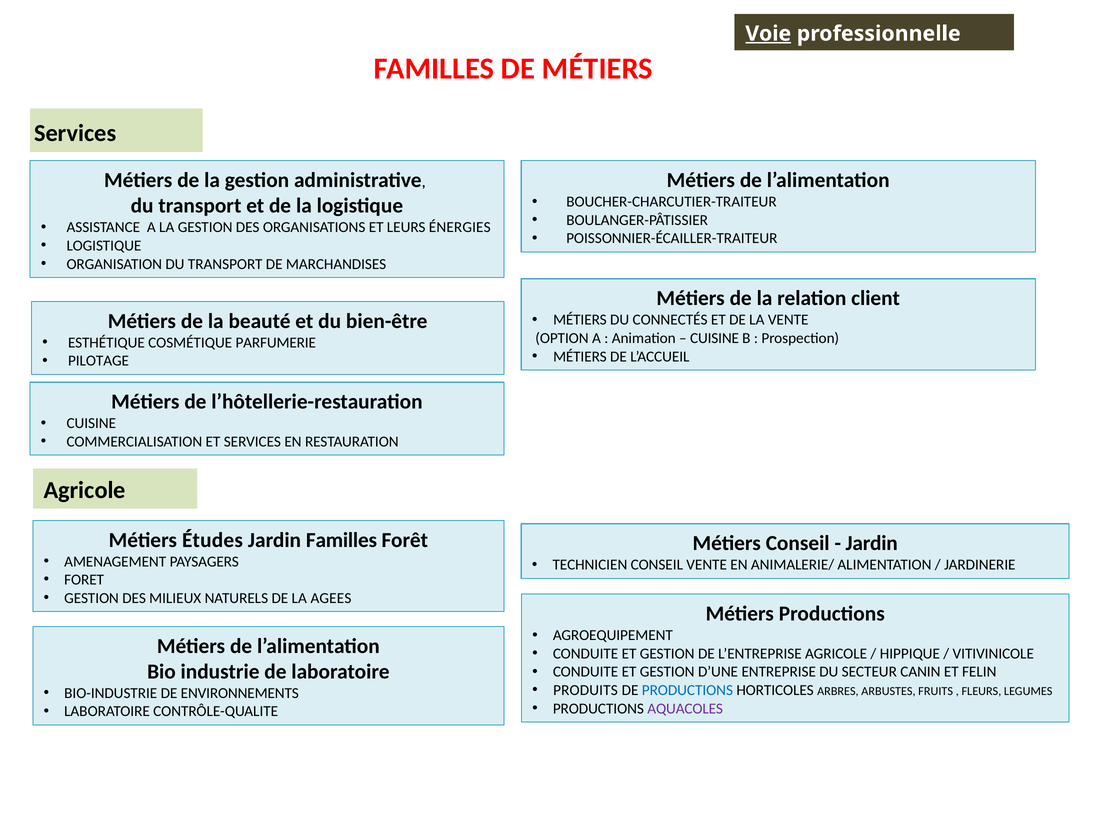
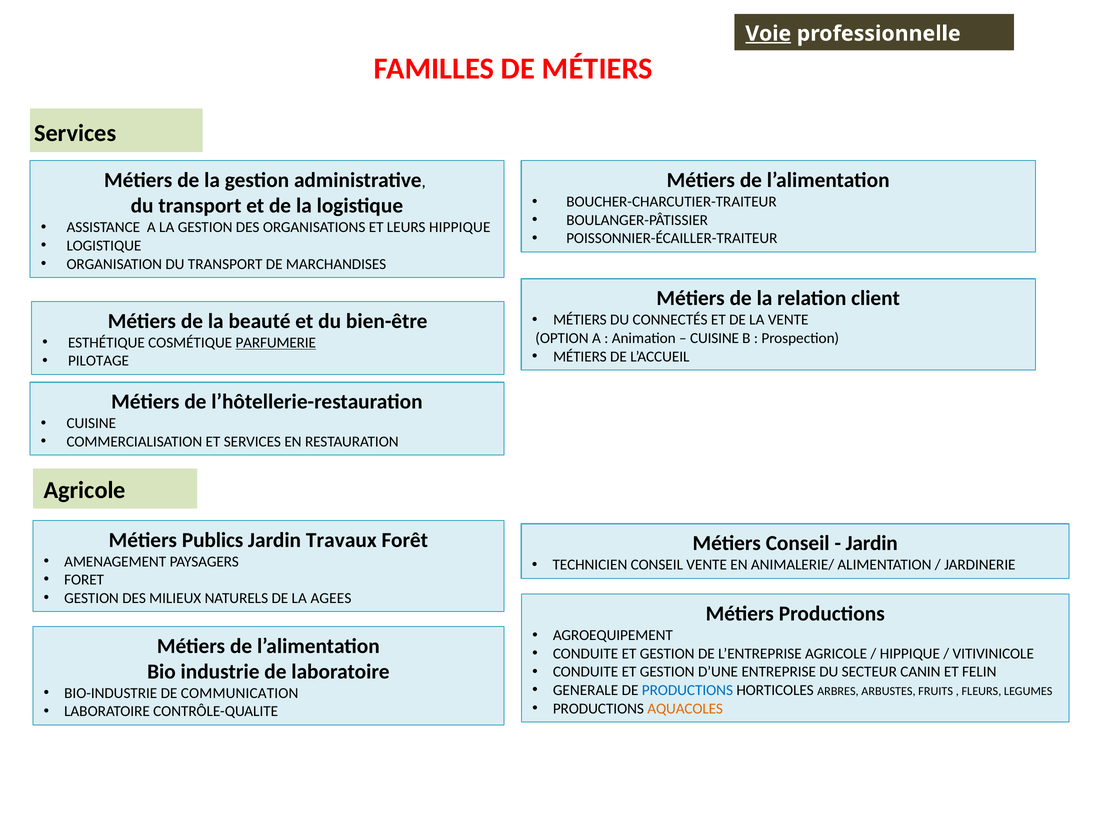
LEURS ÉNERGIES: ÉNERGIES -> HIPPIQUE
PARFUMERIE underline: none -> present
Études: Études -> Publics
Jardin Familles: Familles -> Travaux
PRODUITS: PRODUITS -> GENERALE
ENVIRONNEMENTS: ENVIRONNEMENTS -> COMMUNICATION
AQUACOLES colour: purple -> orange
